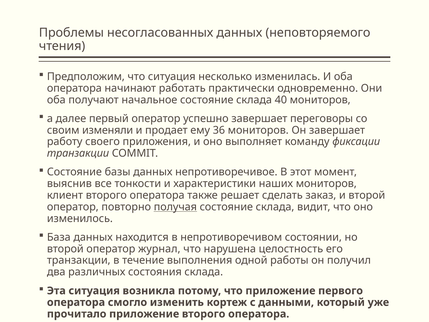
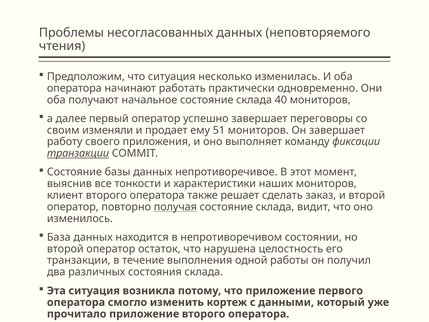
36: 36 -> 51
транзакции at (78, 153) underline: none -> present
журнал: журнал -> остаток
